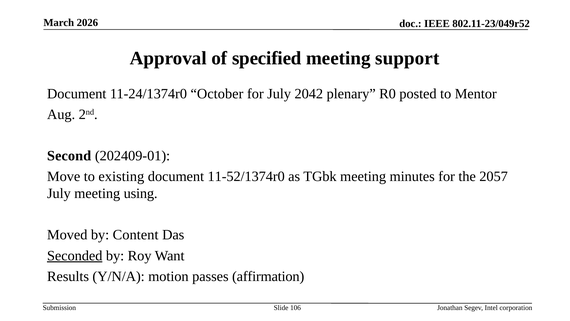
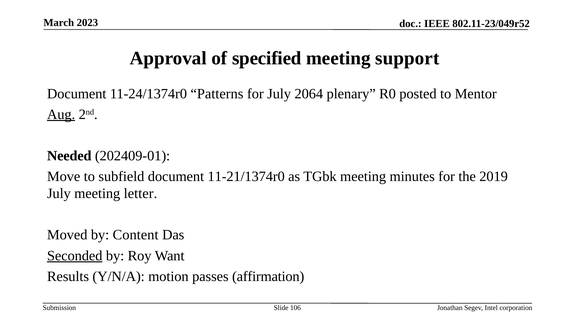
2026: 2026 -> 2023
October: October -> Patterns
2042: 2042 -> 2064
Aug underline: none -> present
Second: Second -> Needed
existing: existing -> subfield
11-52/1374r0: 11-52/1374r0 -> 11-21/1374r0
2057: 2057 -> 2019
using: using -> letter
